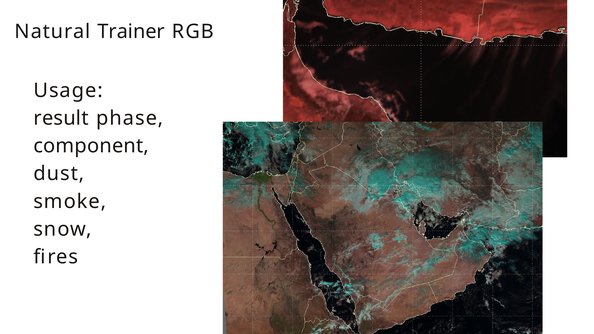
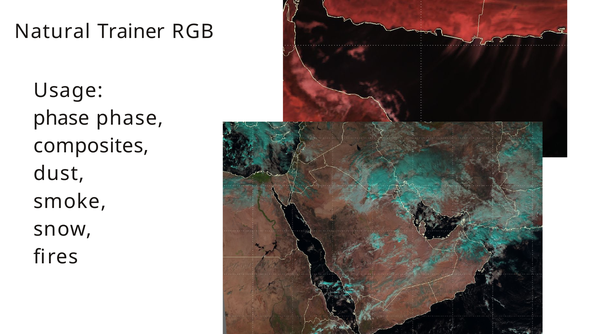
result at (61, 118): result -> phase
component: component -> composites
